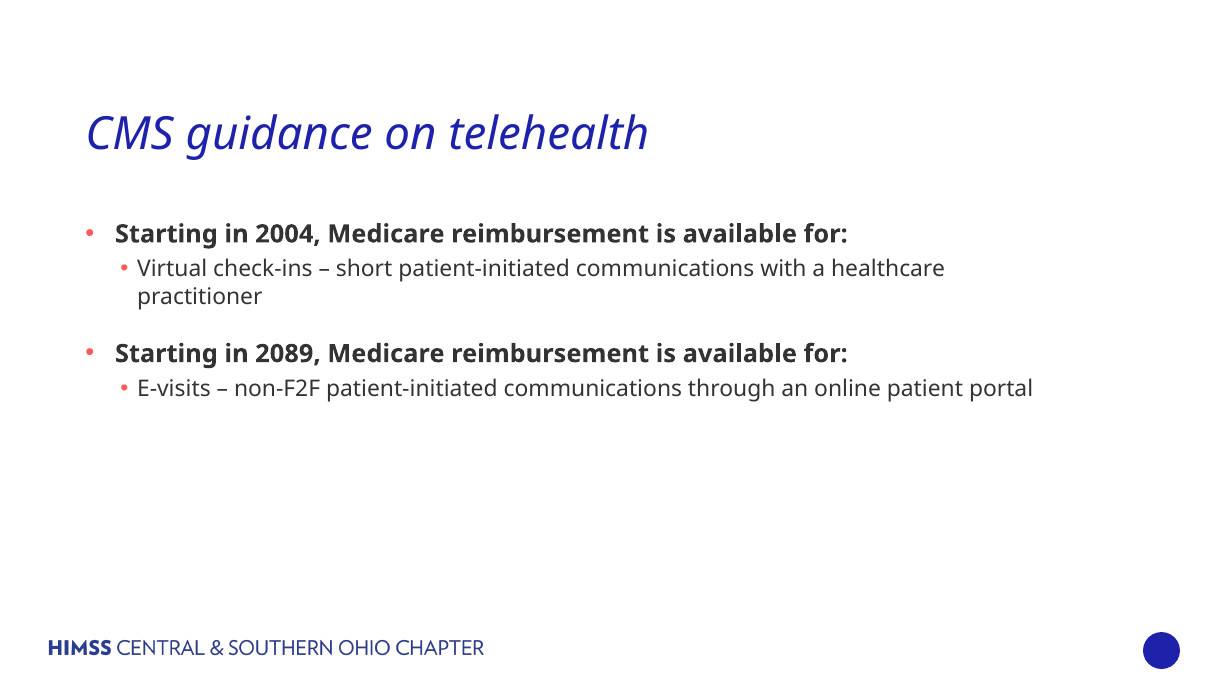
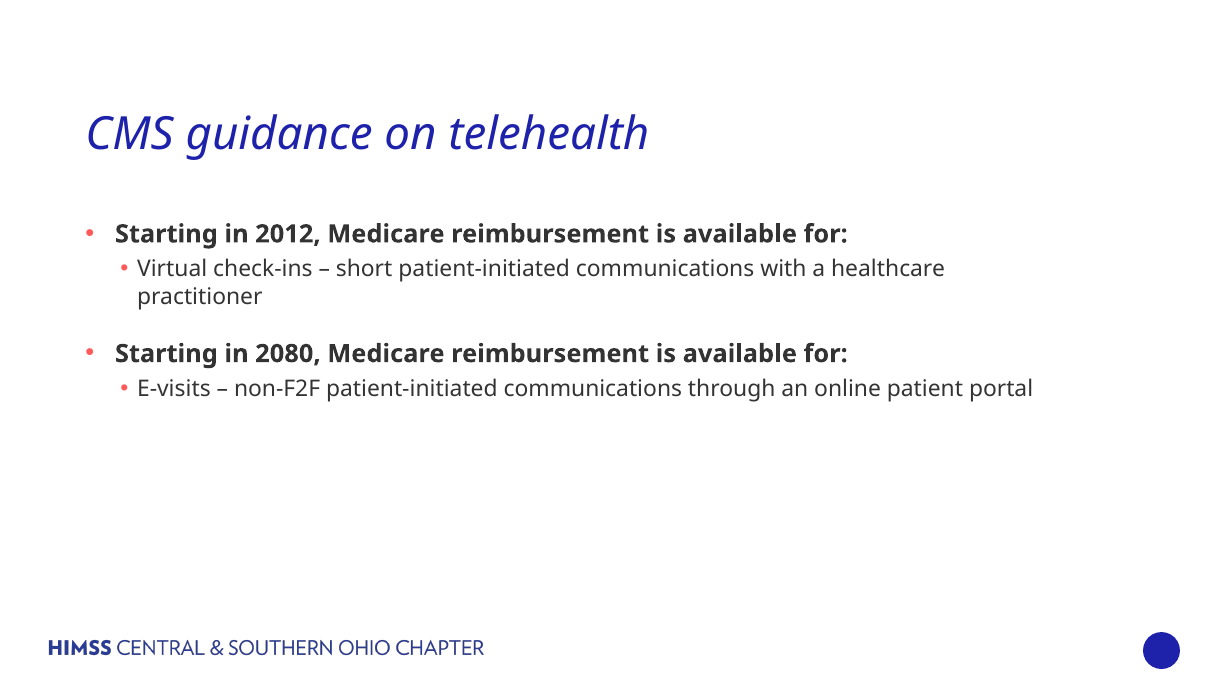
2004: 2004 -> 2012
2089: 2089 -> 2080
